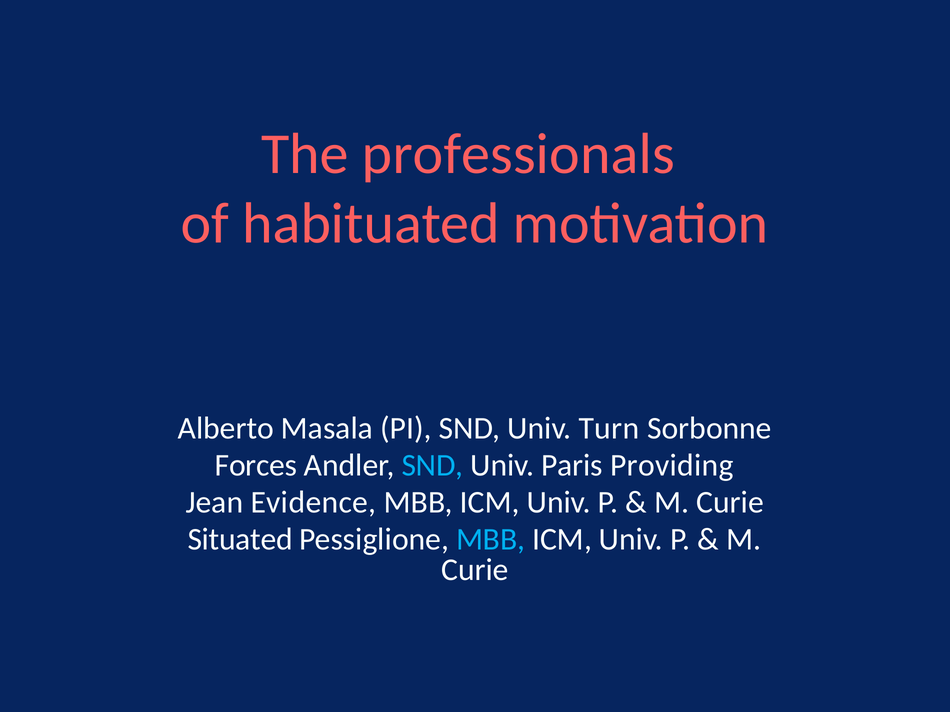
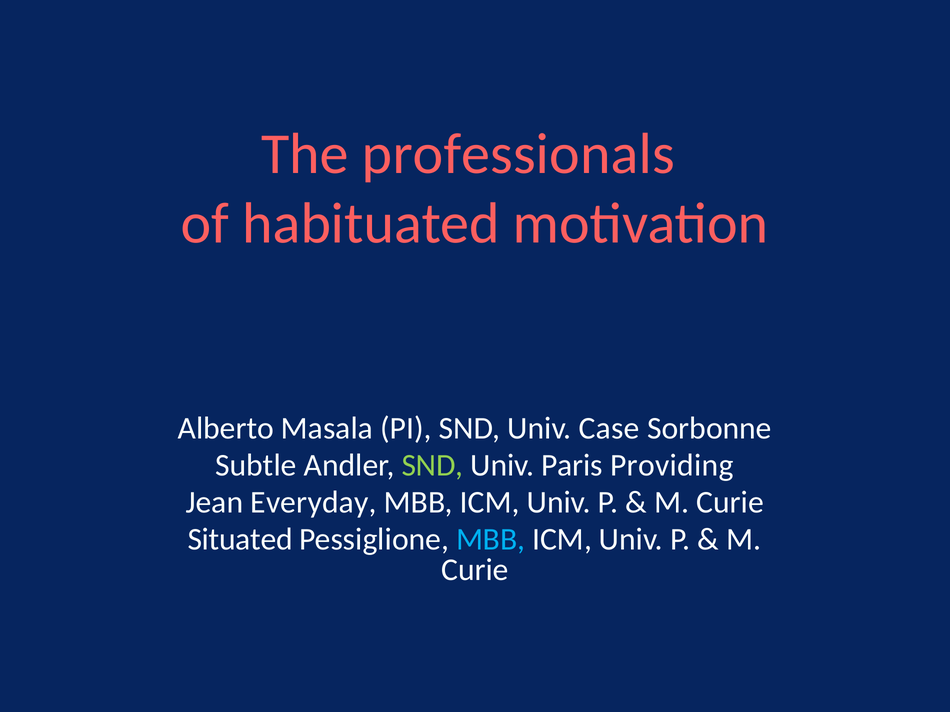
Turn: Turn -> Case
Forces: Forces -> Subtle
SND at (432, 466) colour: light blue -> light green
Evidence: Evidence -> Everyday
